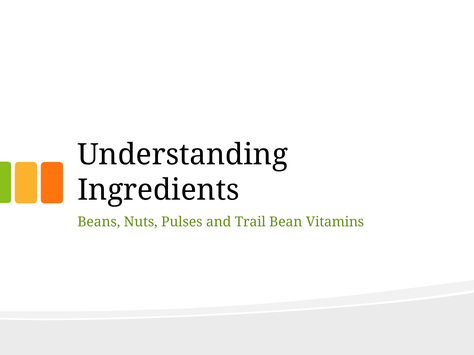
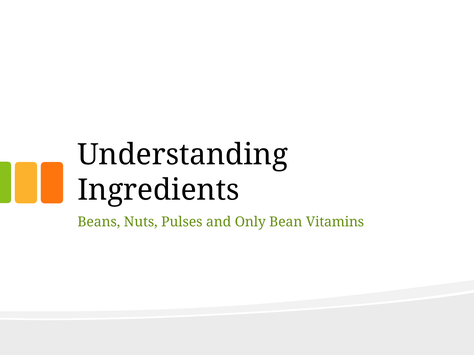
Trail: Trail -> Only
